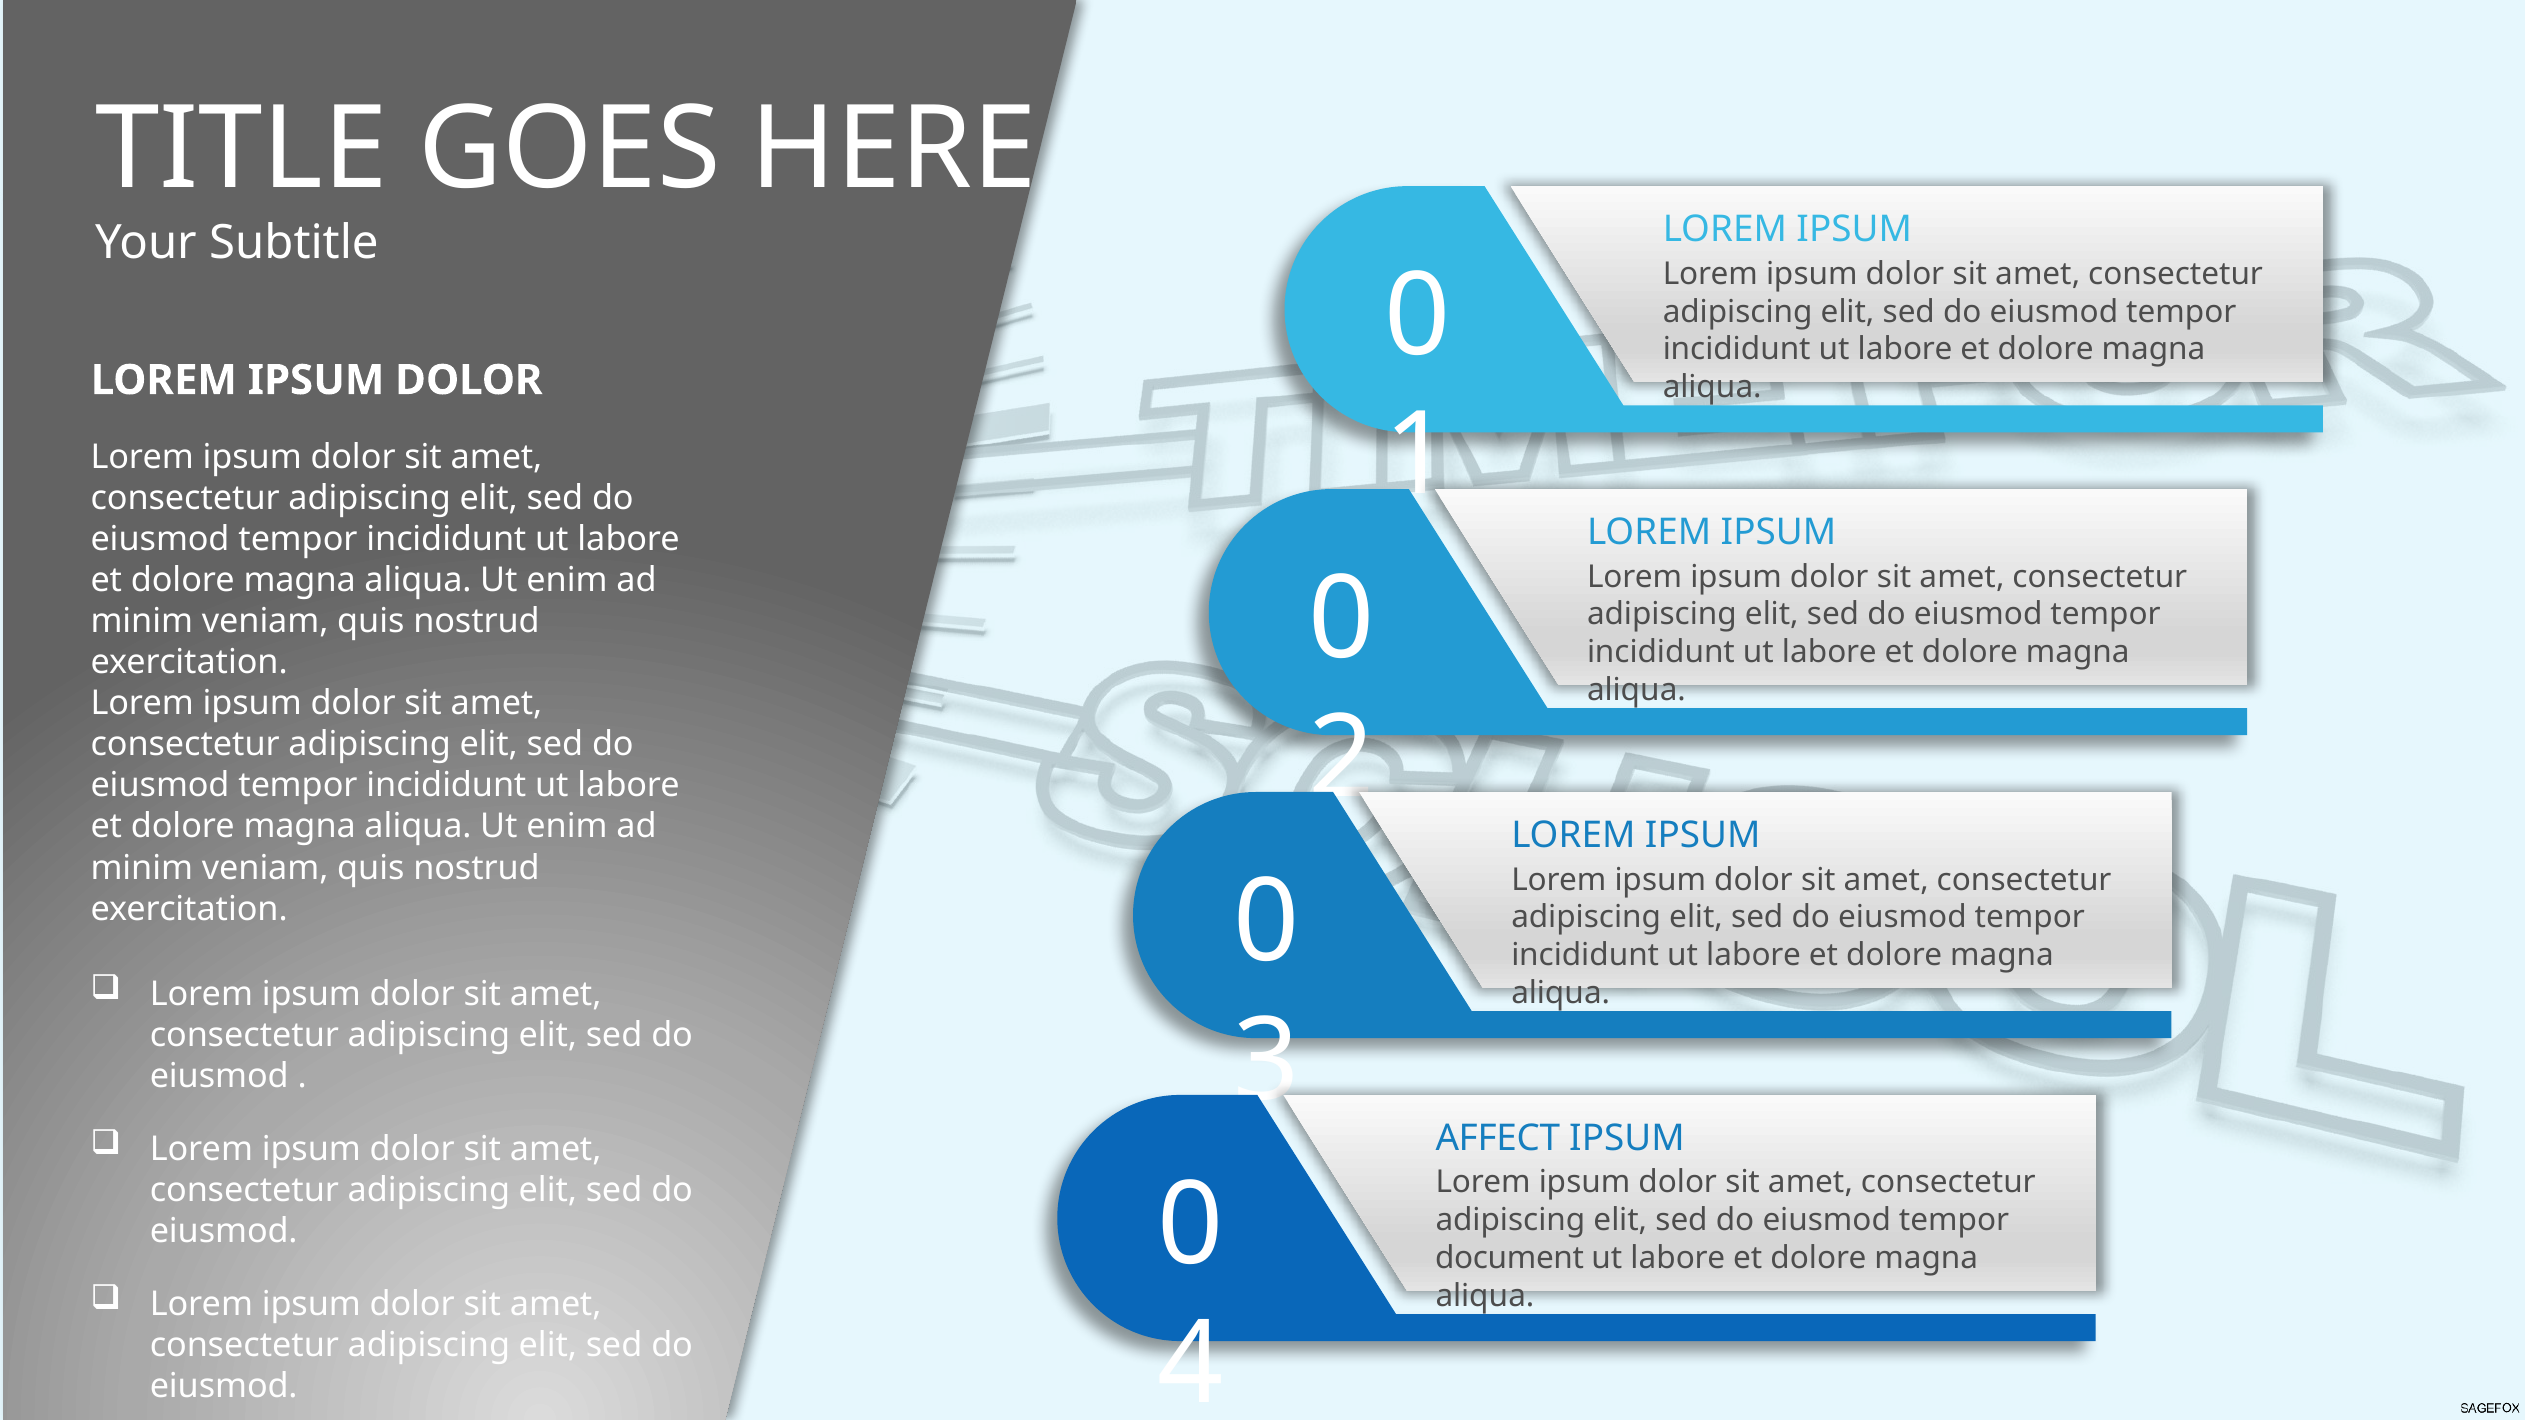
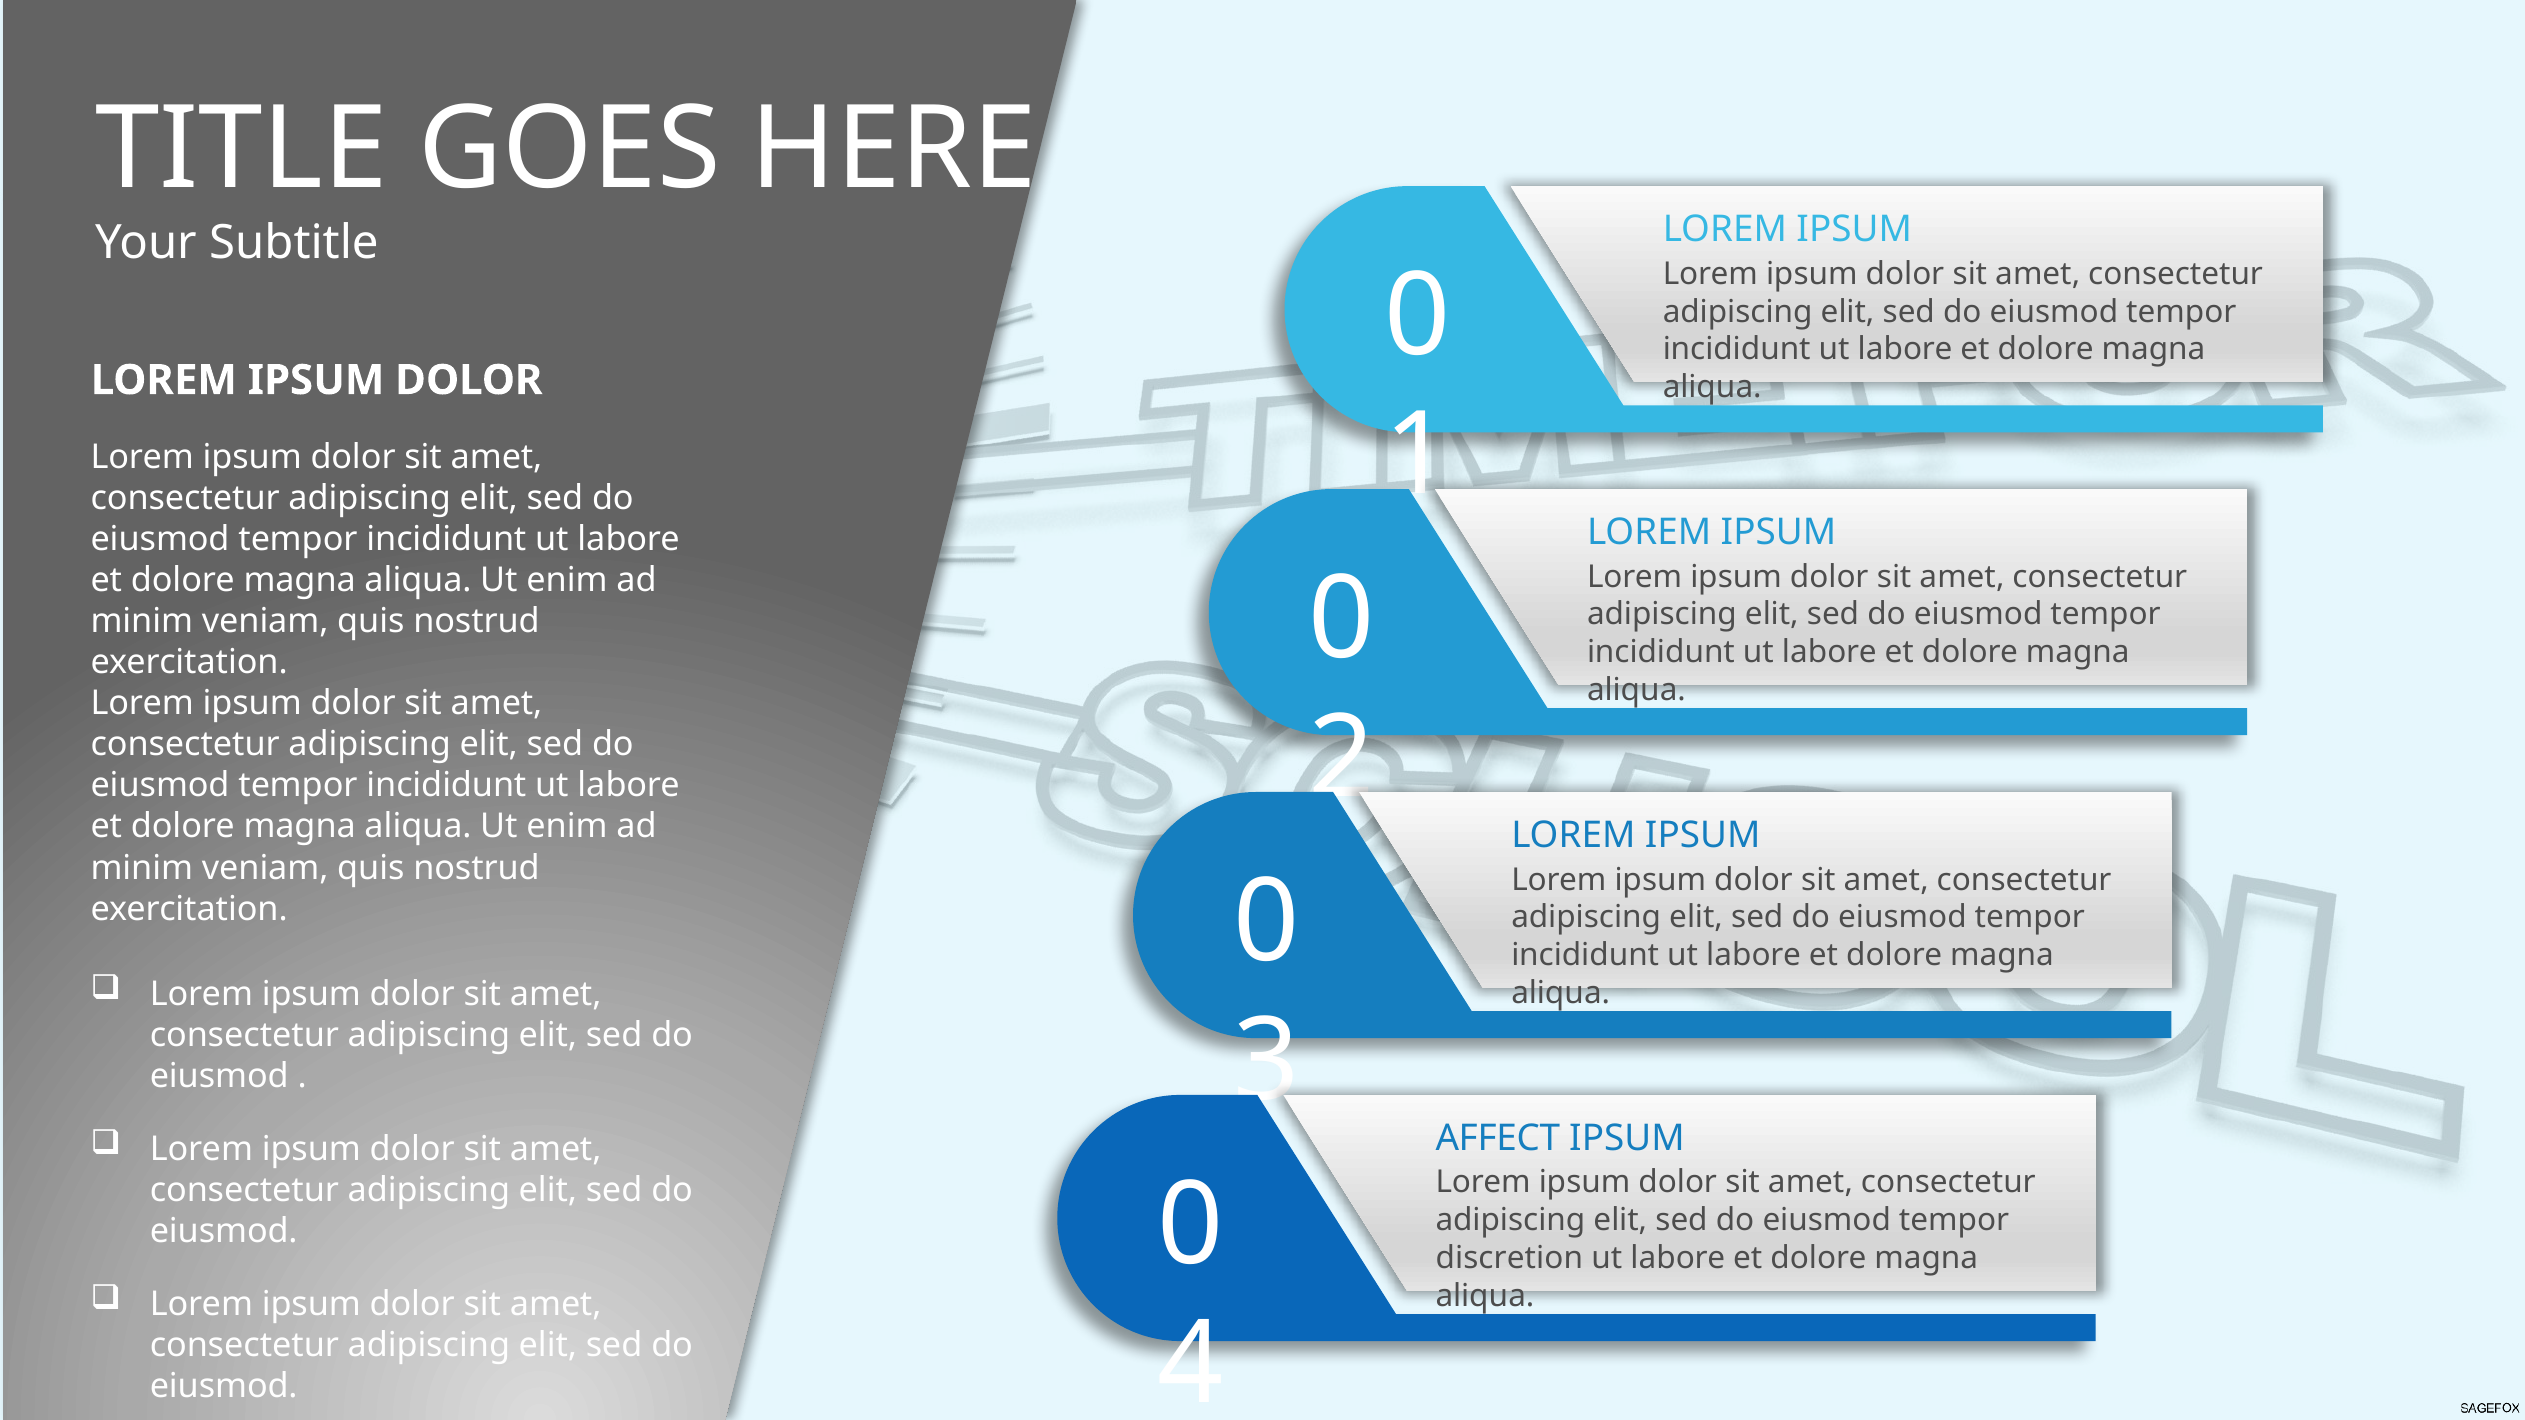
document: document -> discretion
